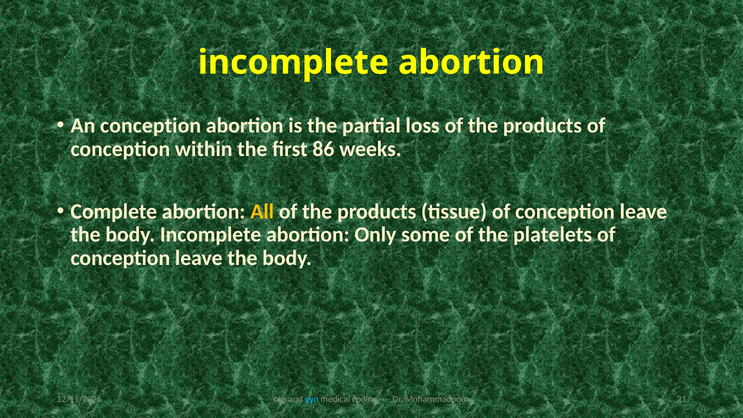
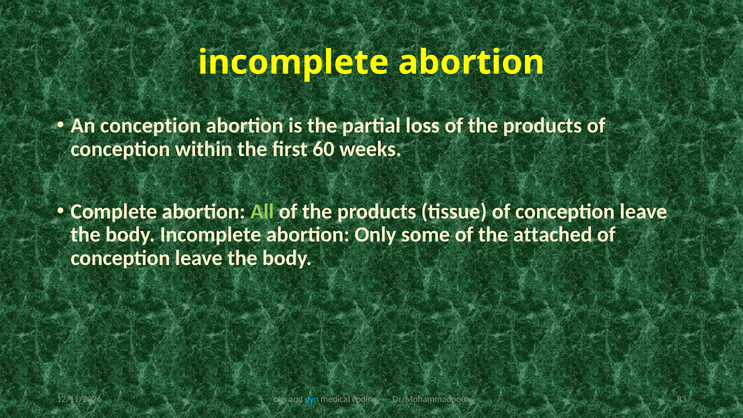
86: 86 -> 60
All colour: yellow -> light green
platelets: platelets -> attached
21: 21 -> 83
